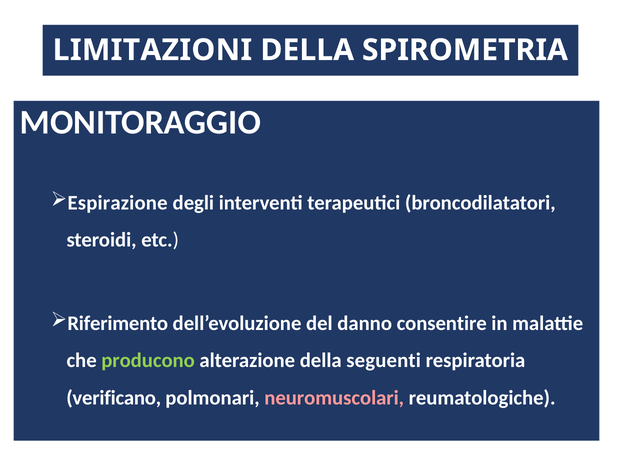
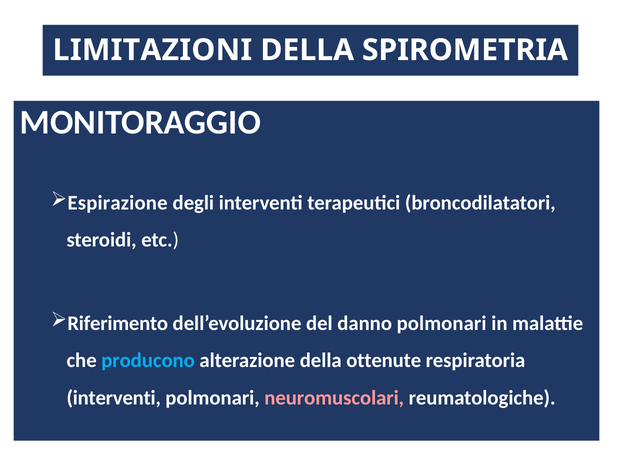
danno consentire: consentire -> polmonari
producono colour: light green -> light blue
seguenti: seguenti -> ottenute
verificano at (114, 398): verificano -> interventi
